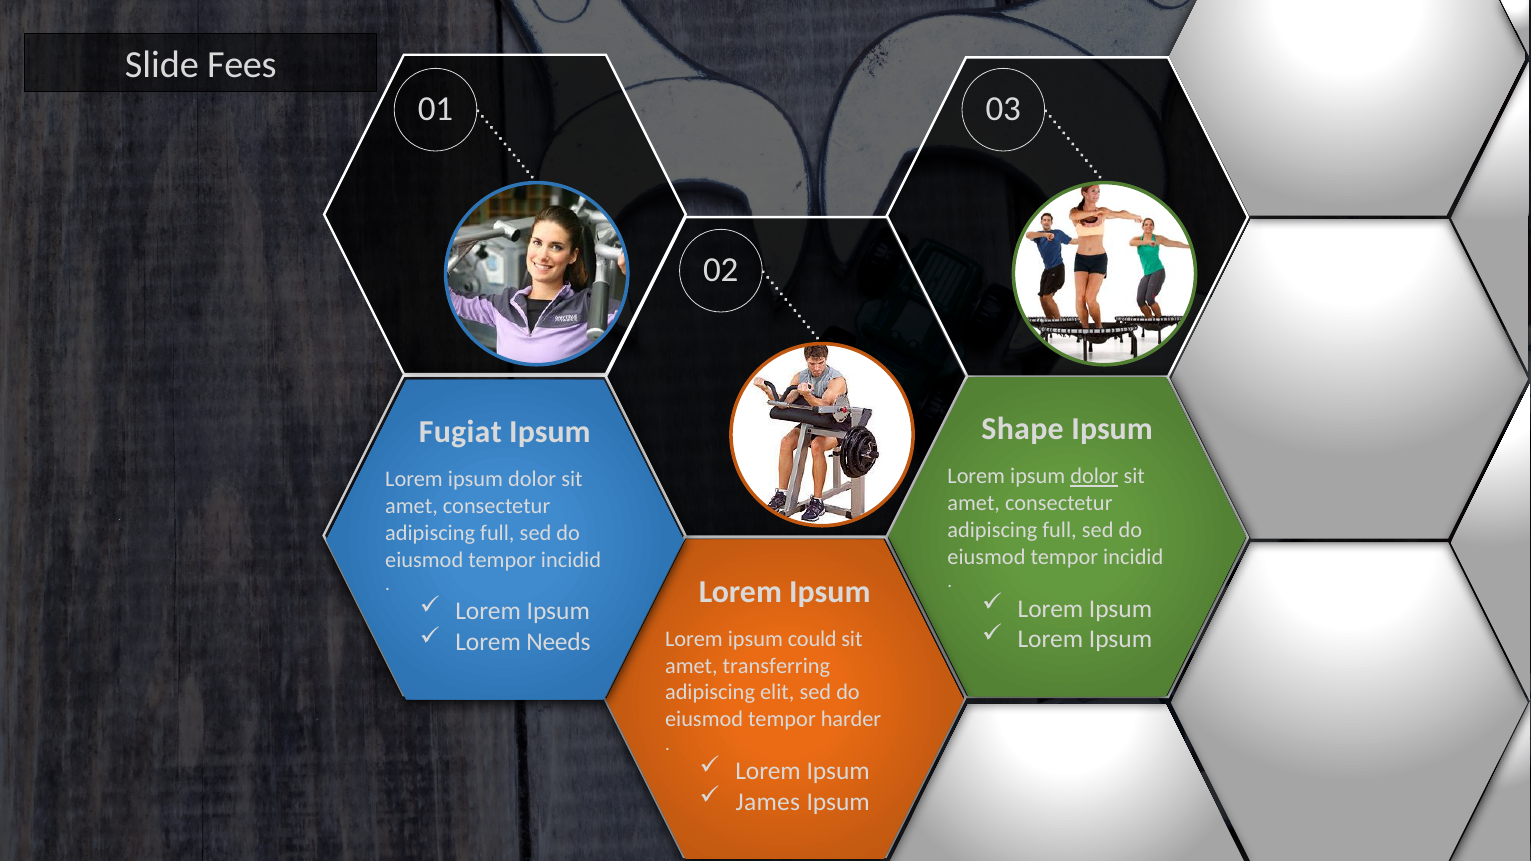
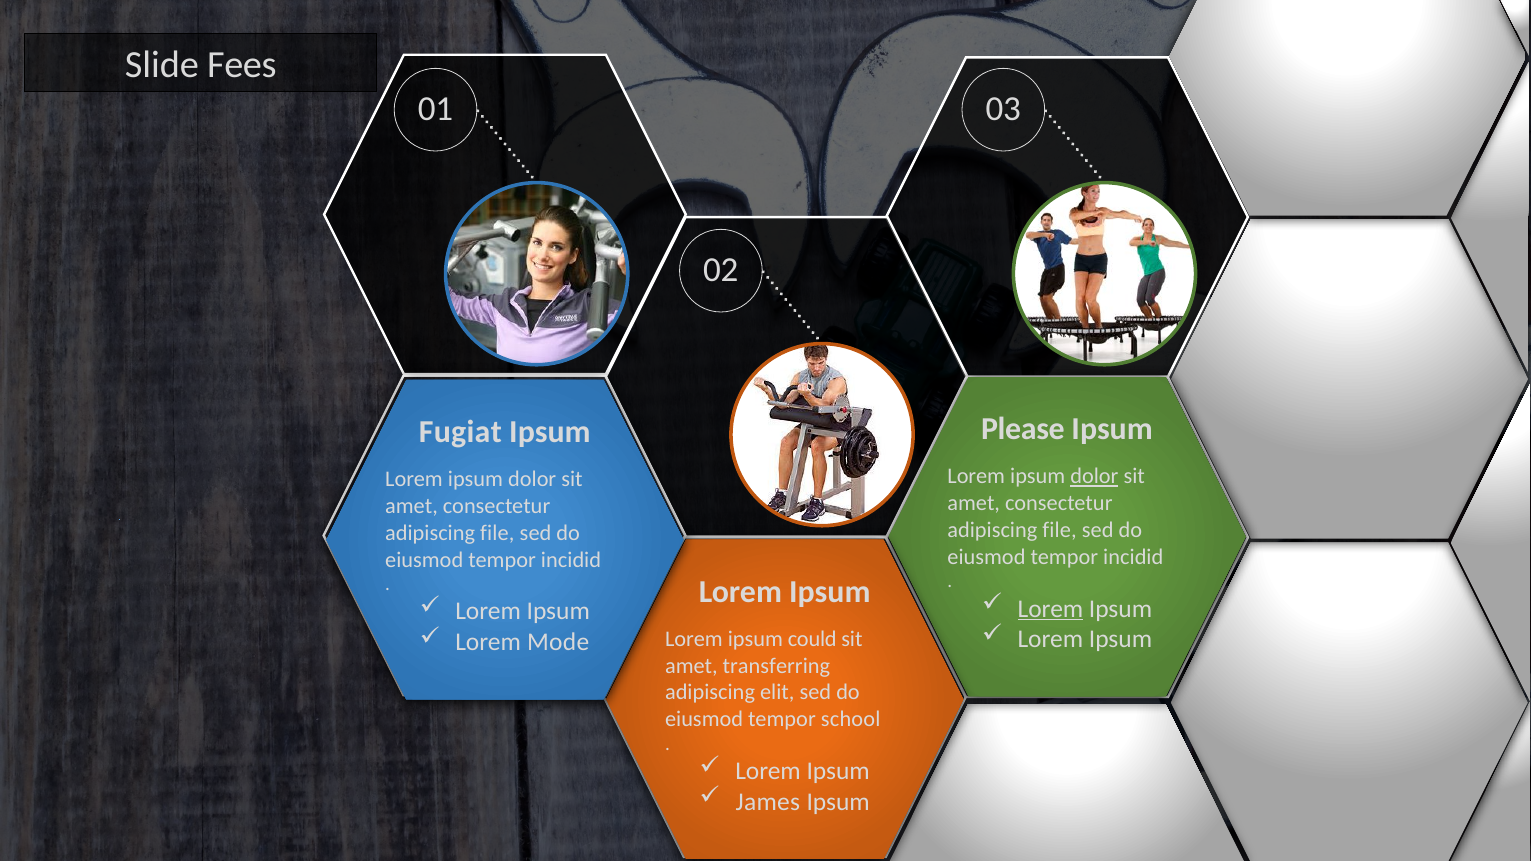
Shape: Shape -> Please
full at (1060, 530): full -> file
full at (497, 533): full -> file
Lorem at (1050, 609) underline: none -> present
Needs: Needs -> Mode
harder: harder -> school
